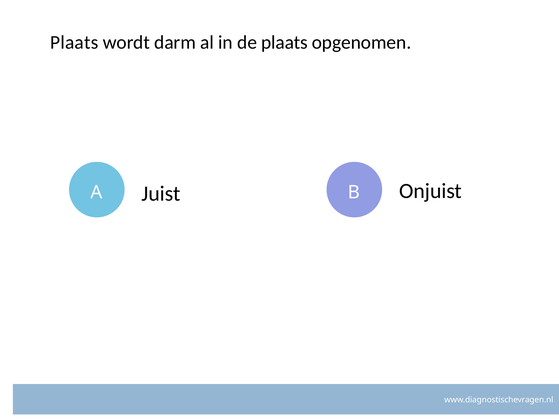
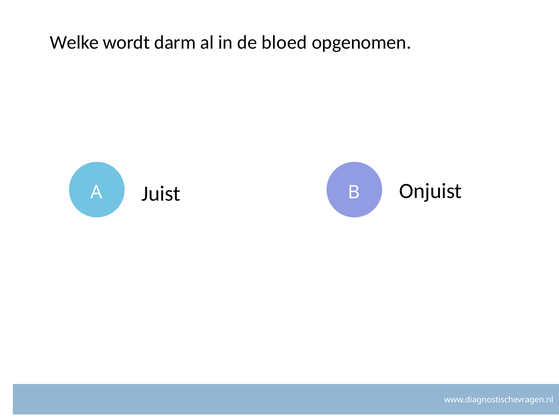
Plaats at (74, 43): Plaats -> Welke
de plaats: plaats -> bloed
